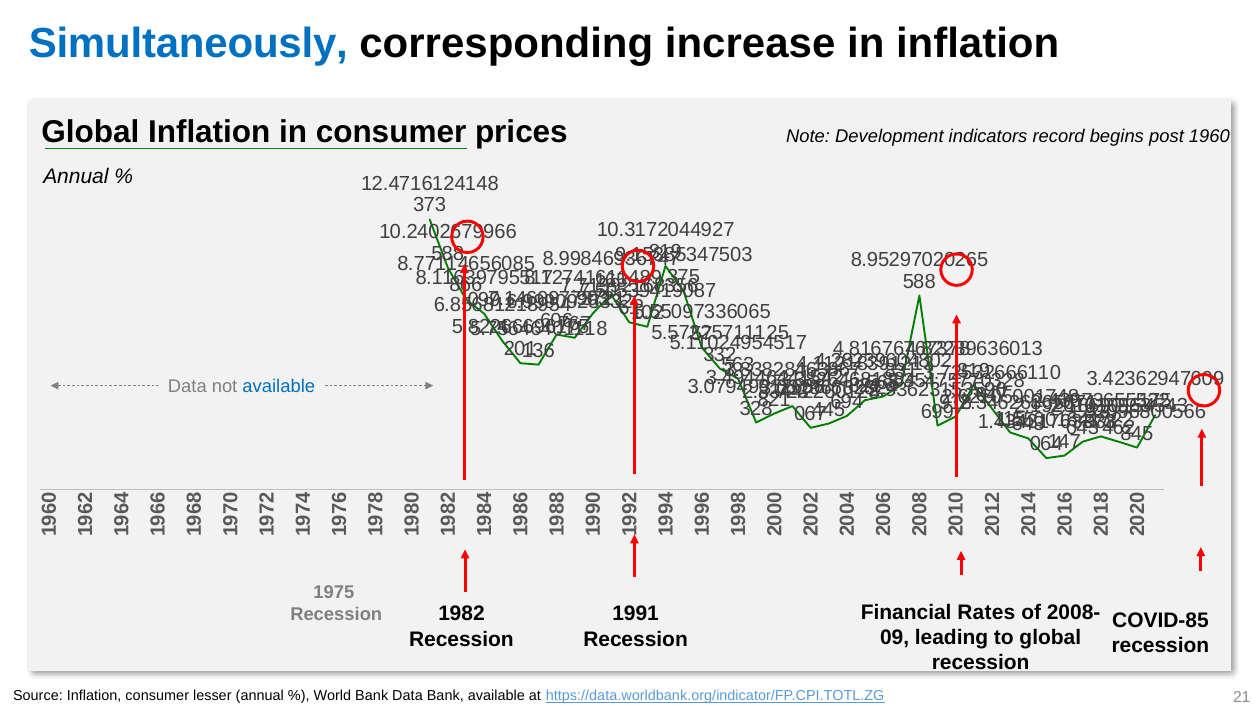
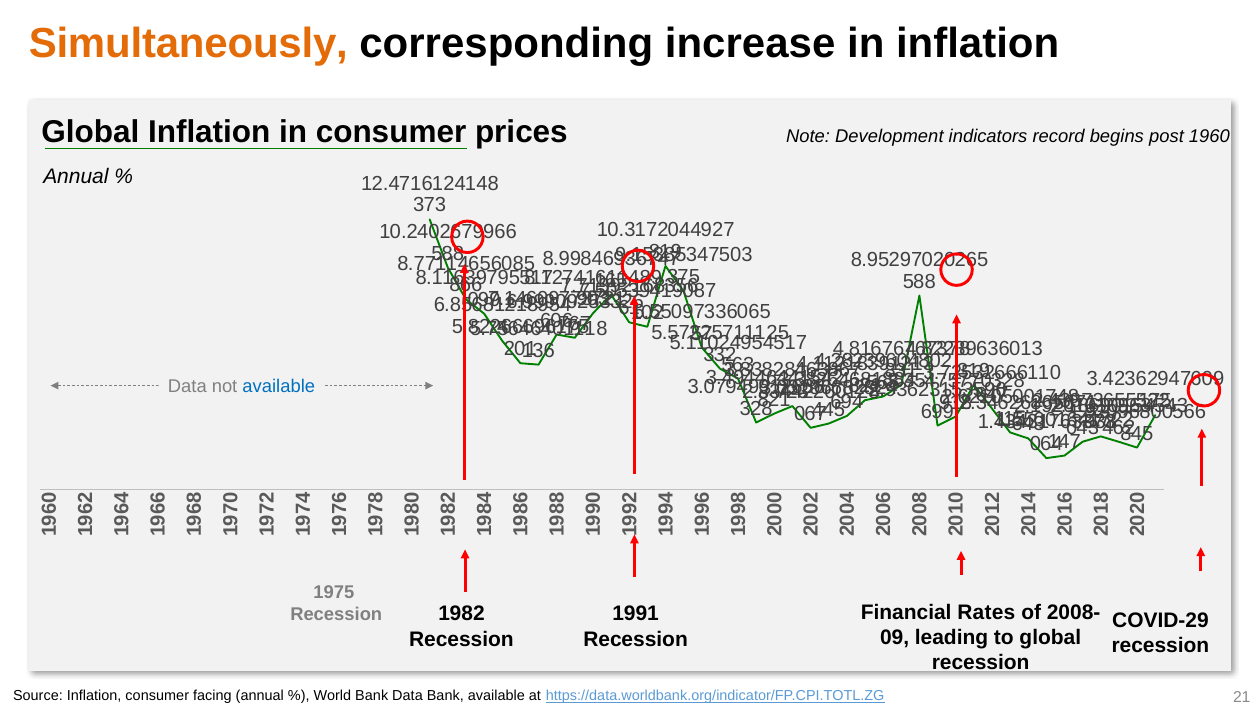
Simultaneously colour: blue -> orange
COVID-85: COVID-85 -> COVID-29
lesser: lesser -> facing
